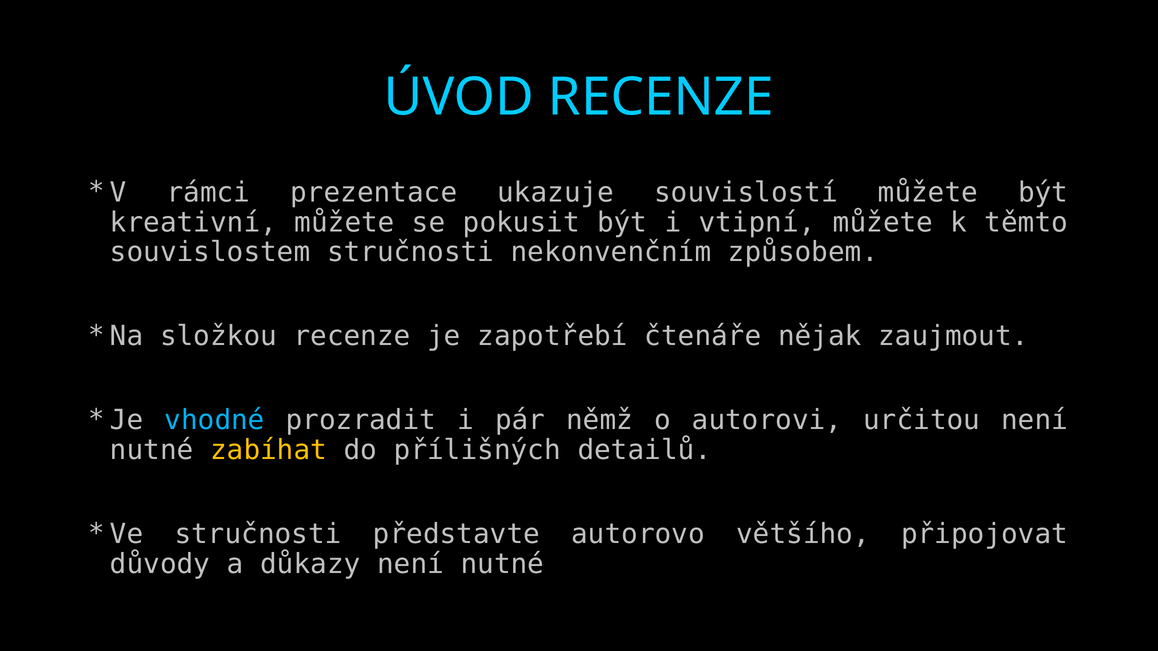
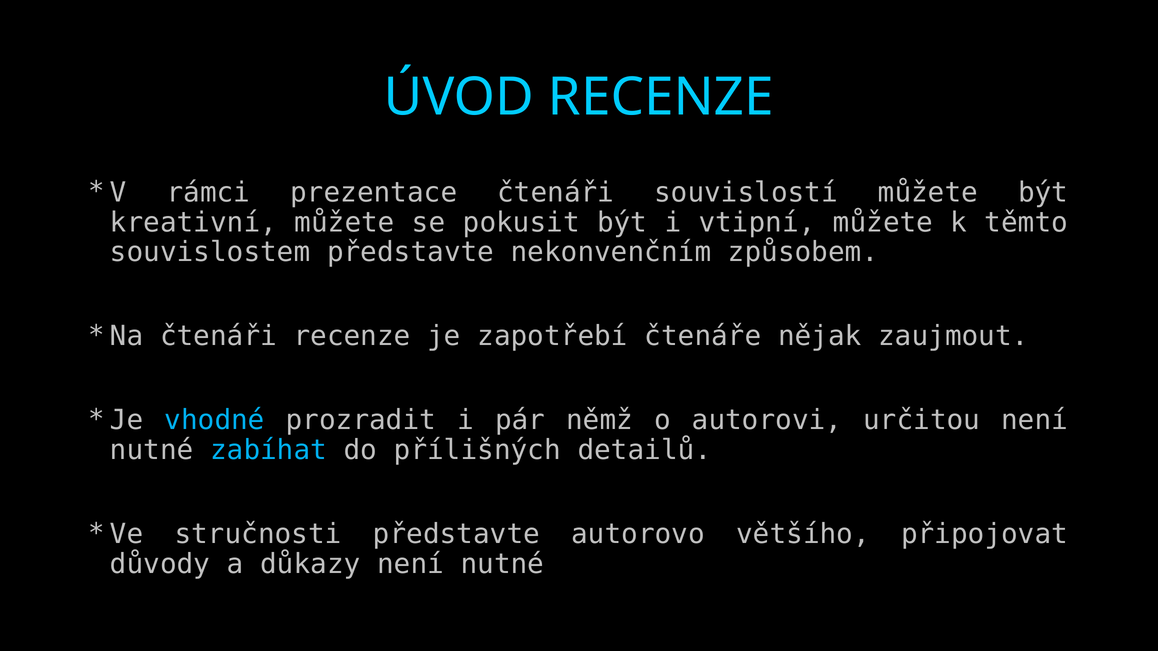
prezentace ukazuje: ukazuje -> čtenáři
souvislostem stručnosti: stručnosti -> představte
složkou at (218, 336): složkou -> čtenáři
zabíhat colour: yellow -> light blue
